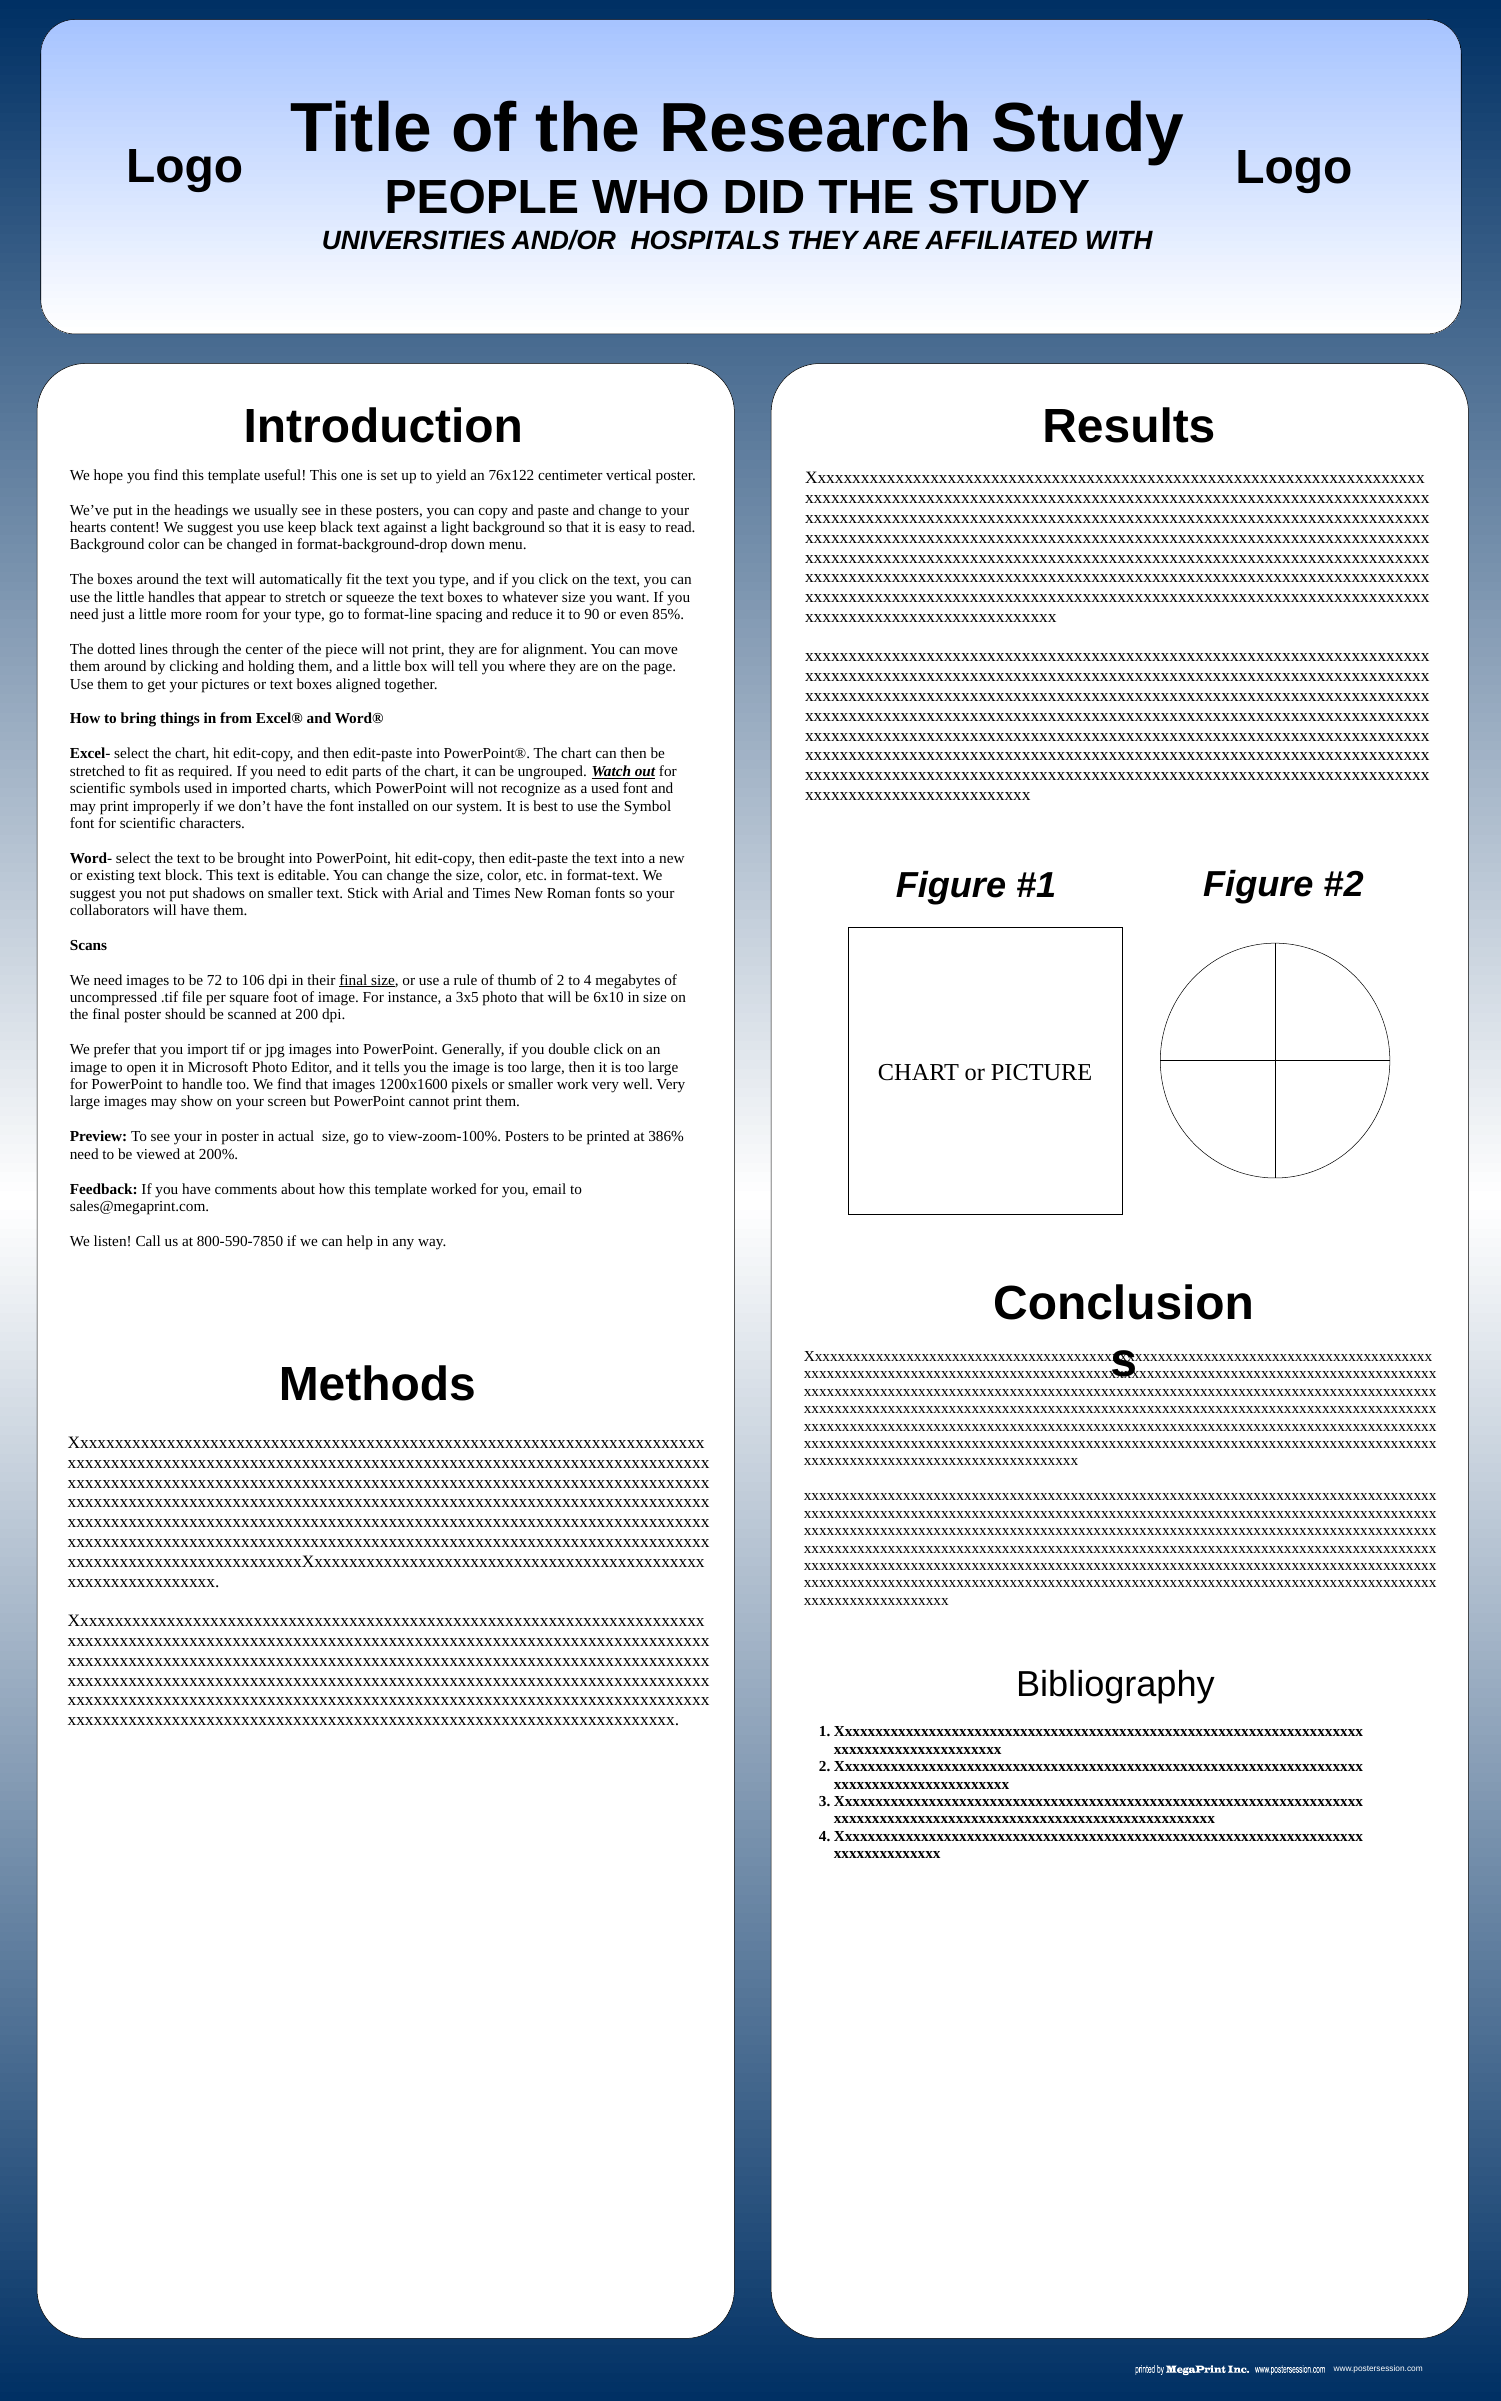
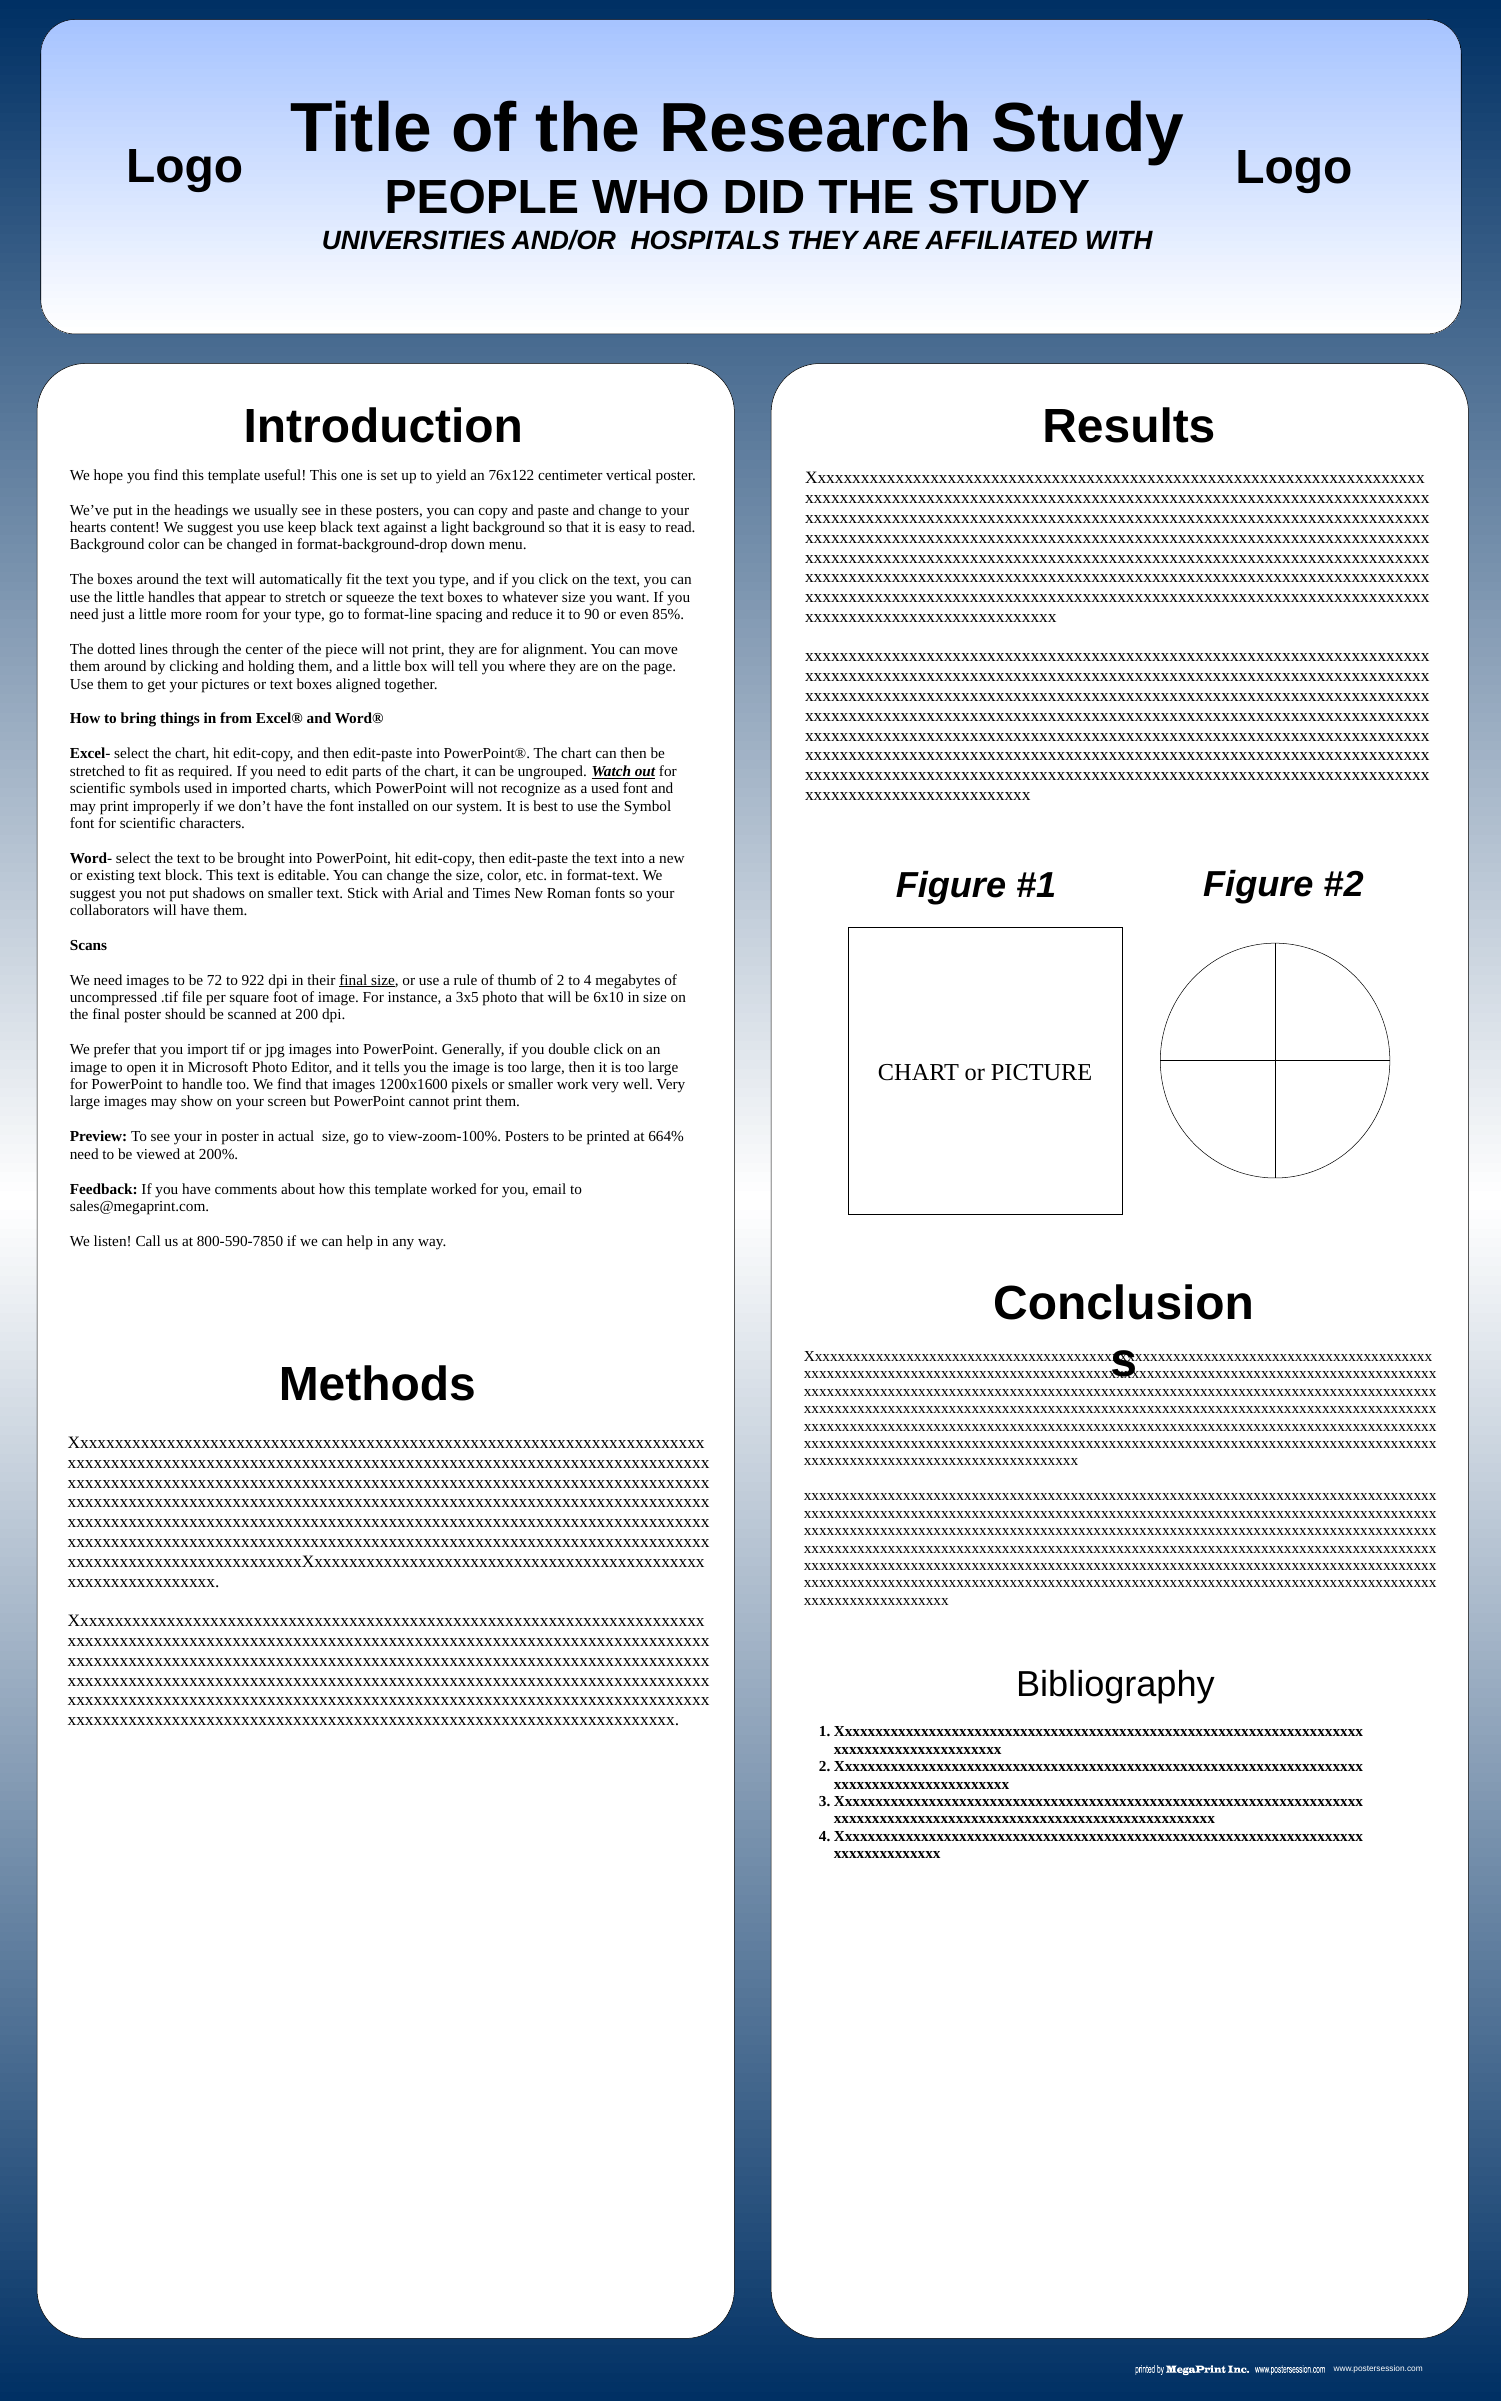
106: 106 -> 922
386%: 386% -> 664%
